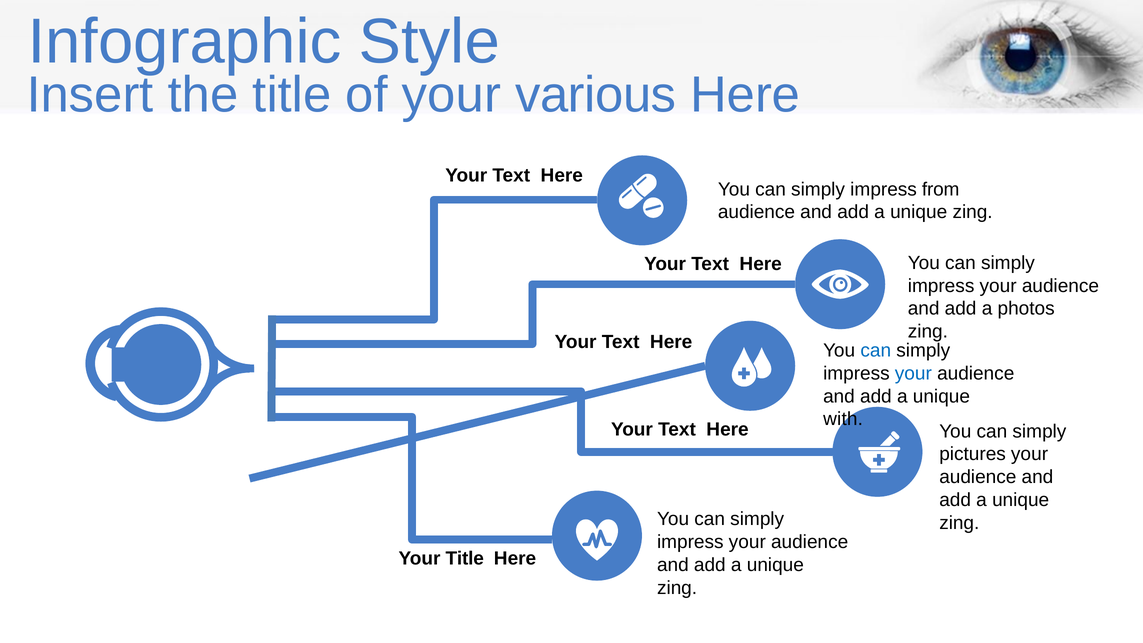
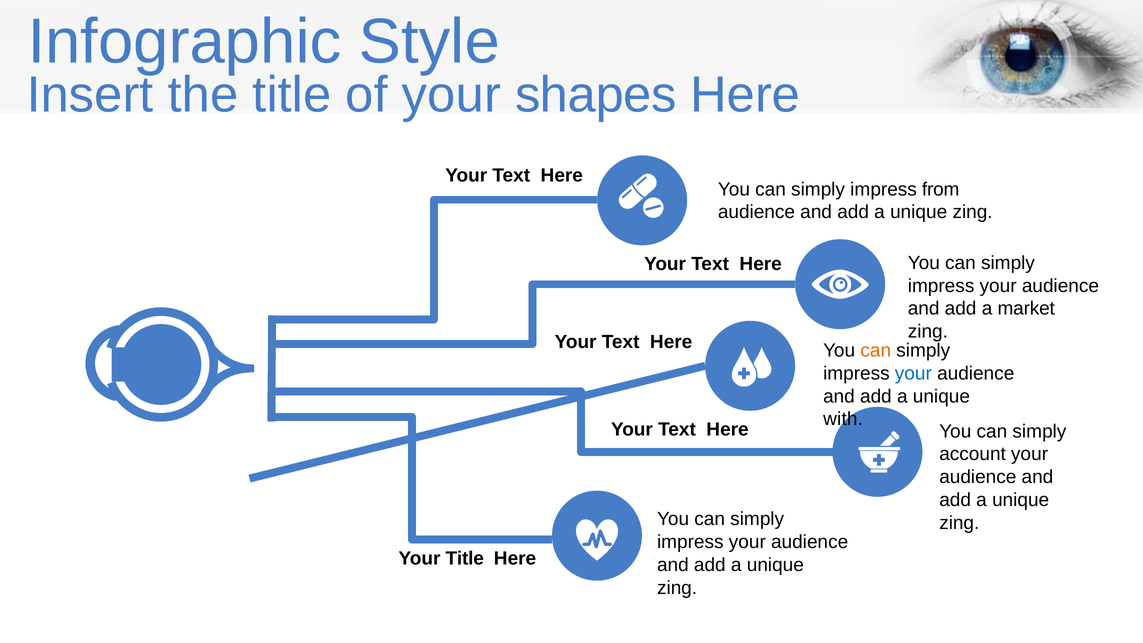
various: various -> shapes
photos: photos -> market
can at (876, 351) colour: blue -> orange
pictures: pictures -> account
